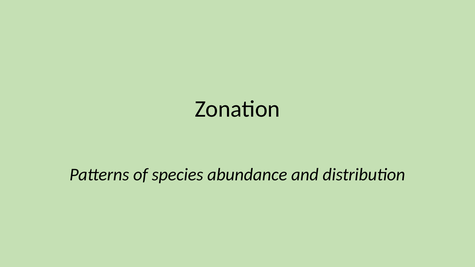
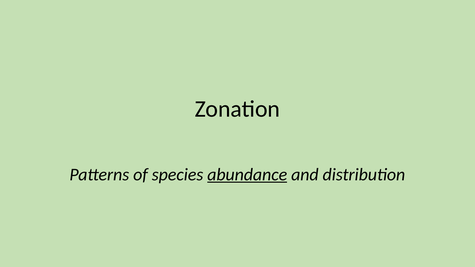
abundance underline: none -> present
